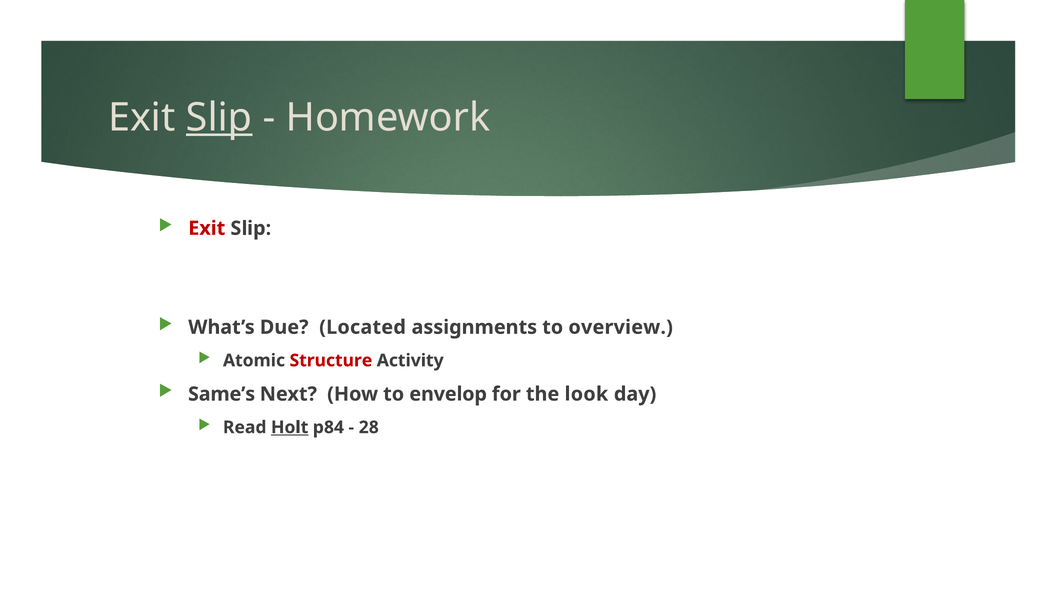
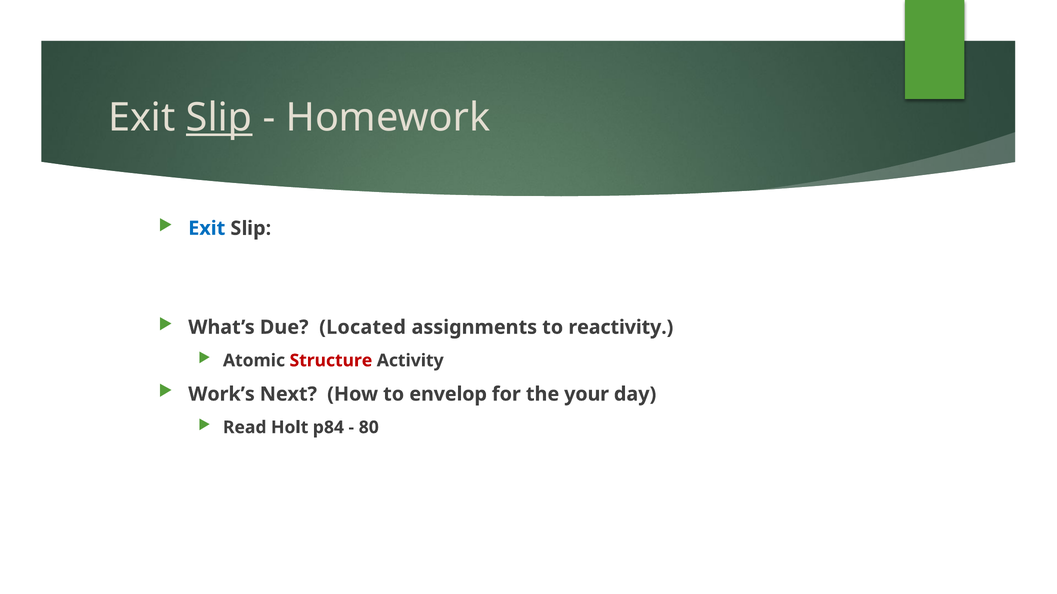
Exit at (207, 229) colour: red -> blue
overview: overview -> reactivity
Same’s: Same’s -> Work’s
look: look -> your
Holt underline: present -> none
28: 28 -> 80
